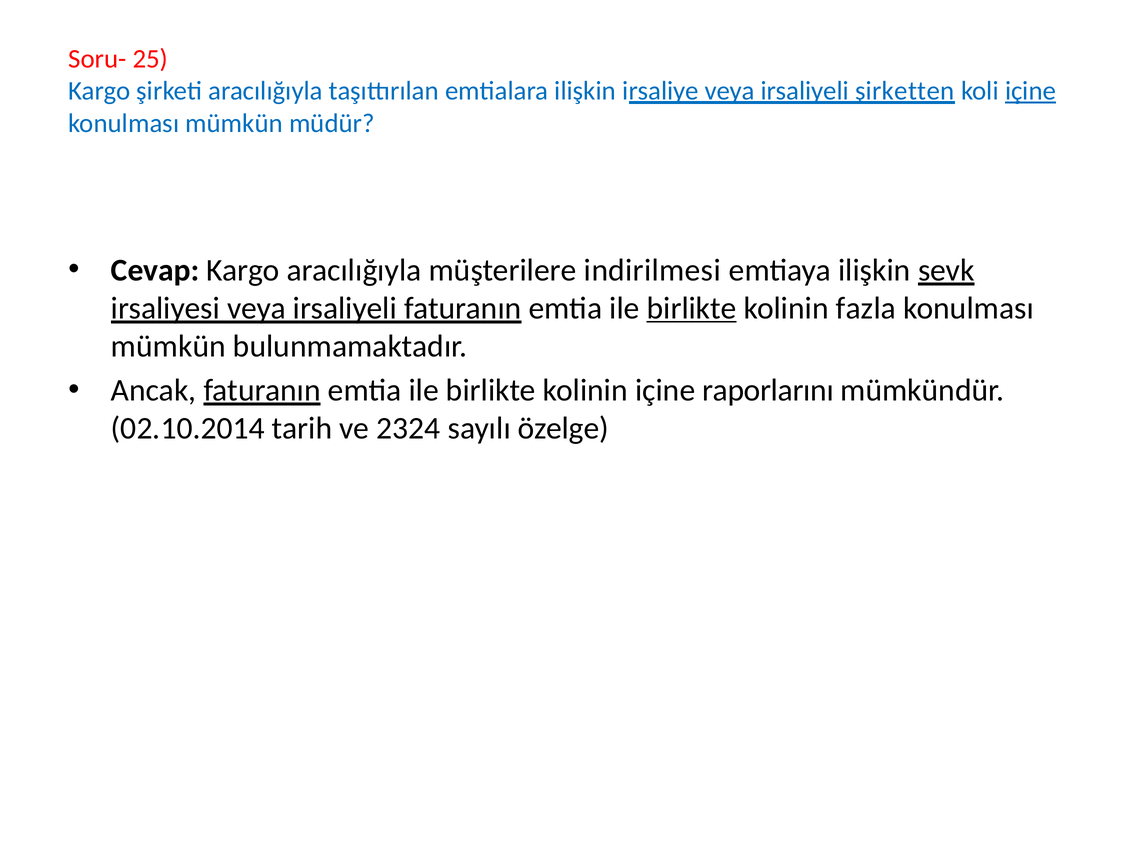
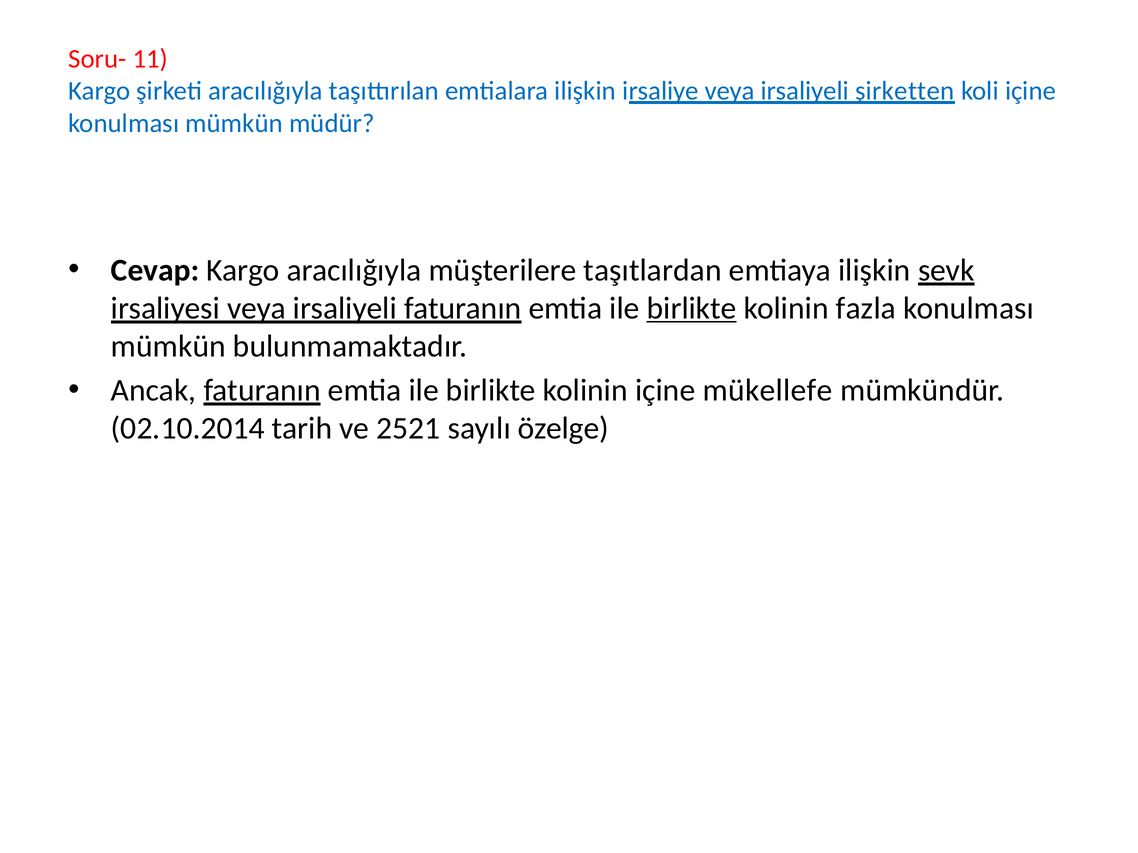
25: 25 -> 11
içine at (1031, 91) underline: present -> none
indirilmesi: indirilmesi -> taşıtlardan
raporlarını: raporlarını -> mükellefe
2324: 2324 -> 2521
